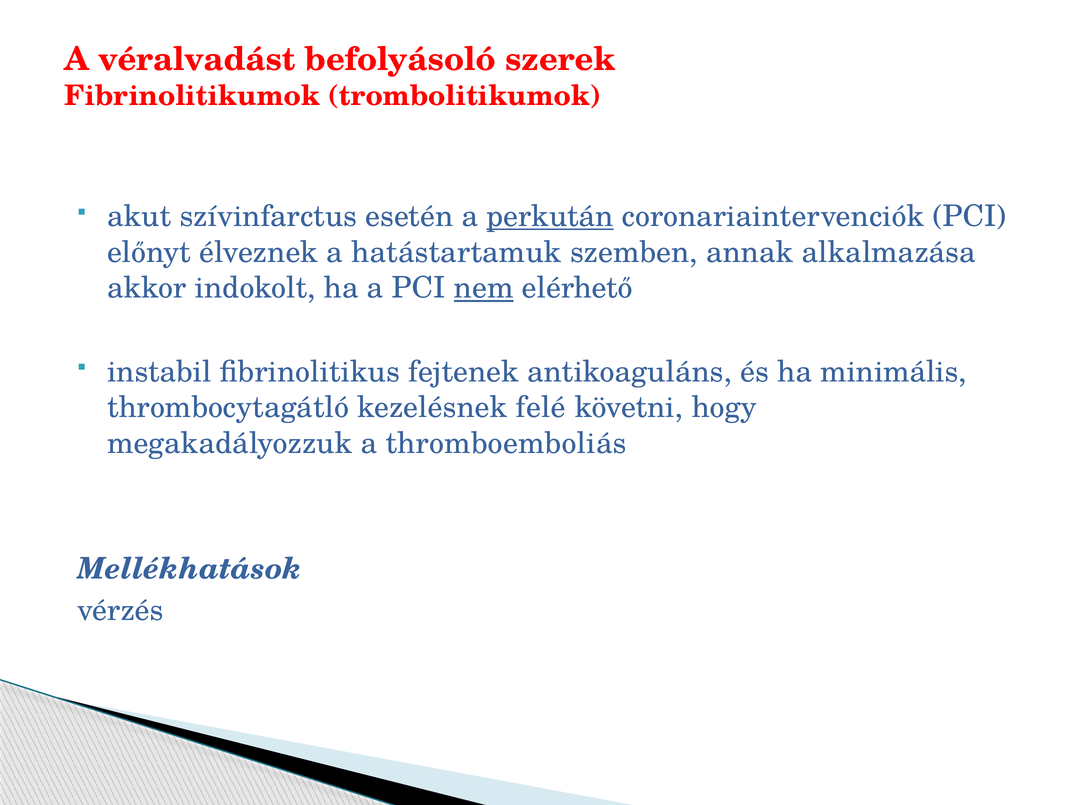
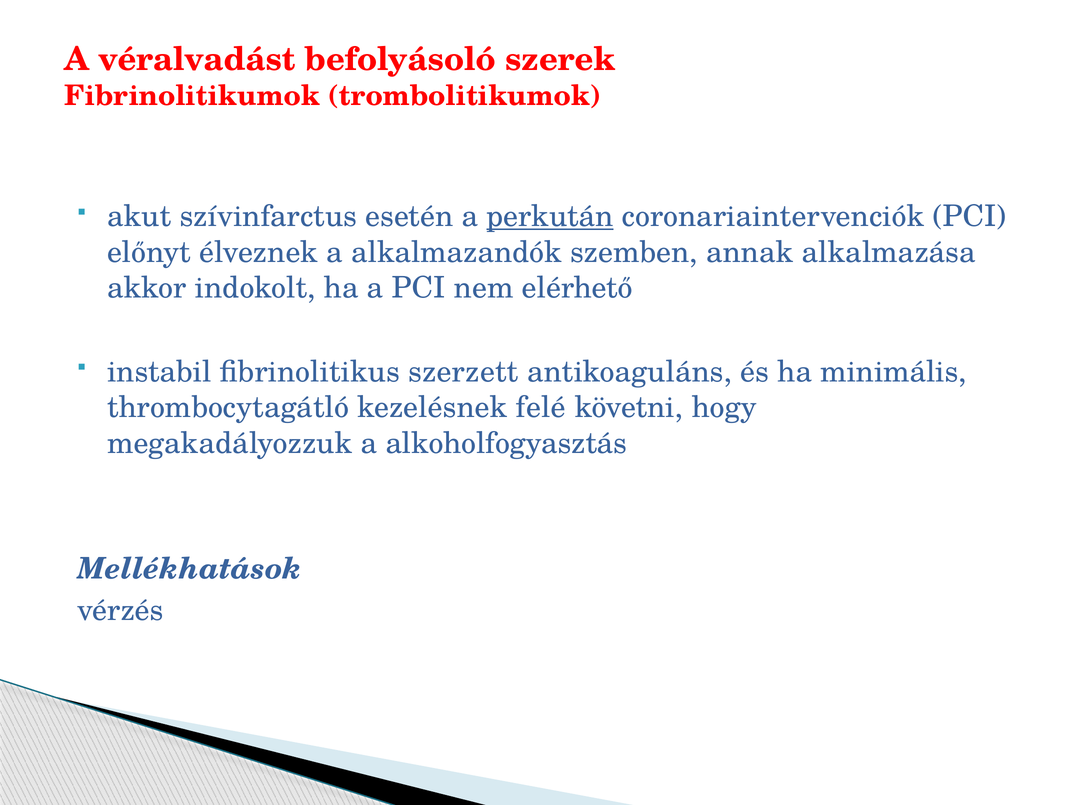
hatástartamuk: hatástartamuk -> alkalmazandók
nem underline: present -> none
fejtenek: fejtenek -> szerzett
thromboemboliás: thromboemboliás -> alkoholfogyasztás
